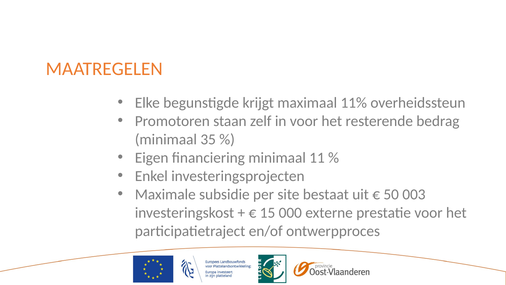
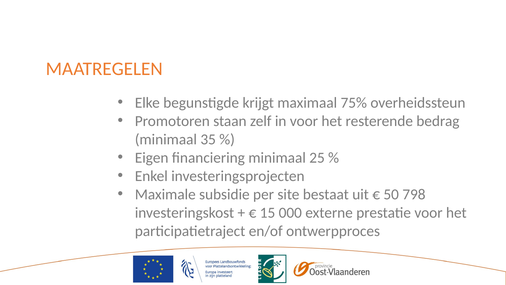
11%: 11% -> 75%
11: 11 -> 25
003: 003 -> 798
